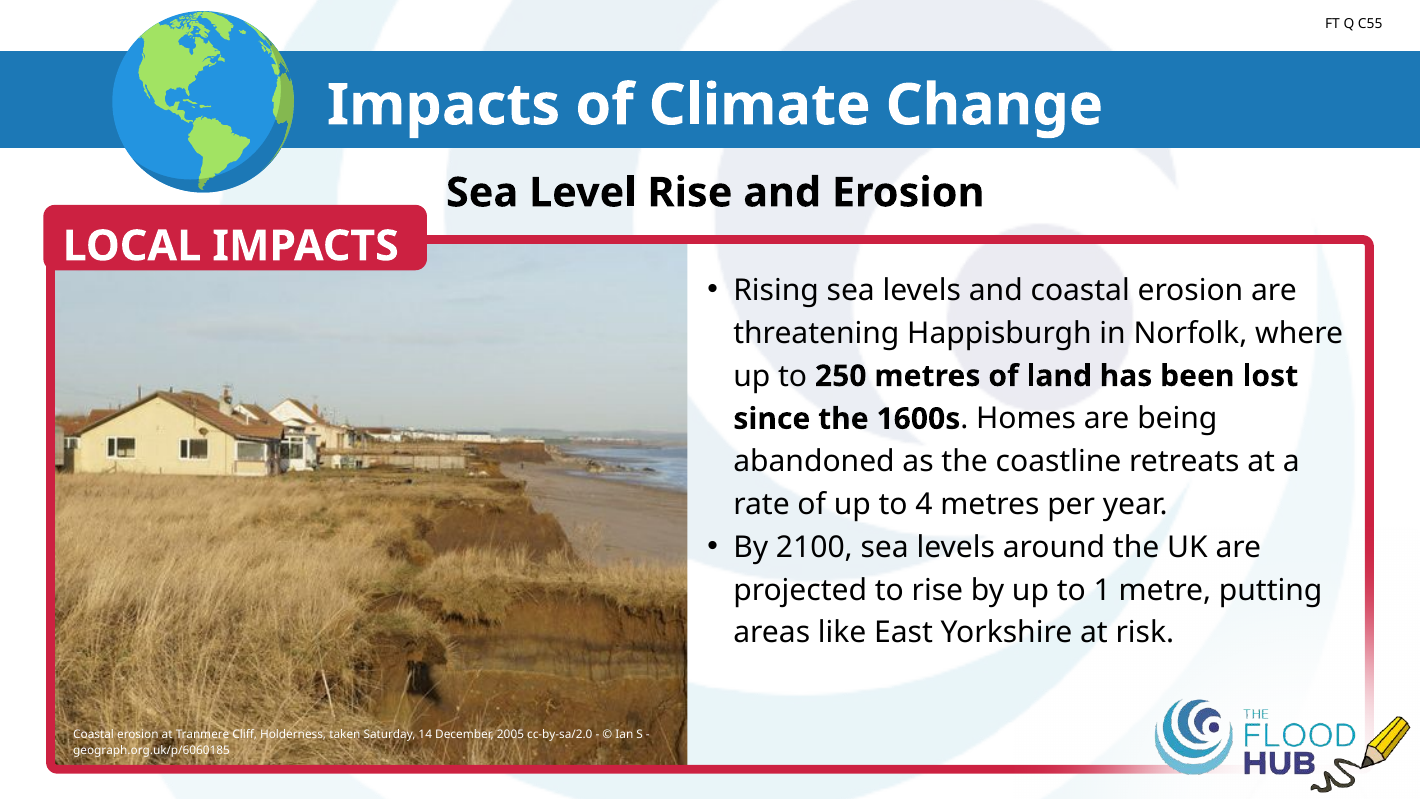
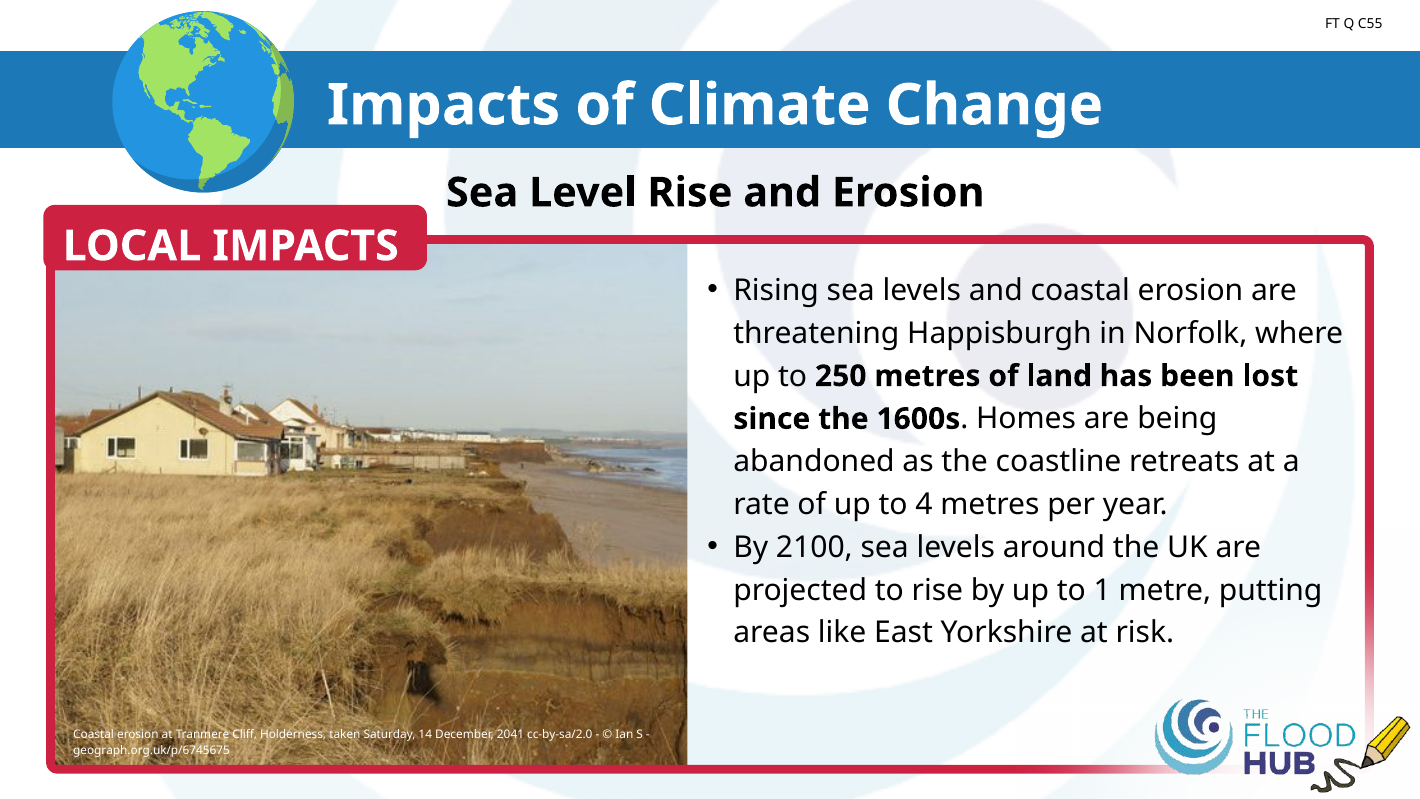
2005: 2005 -> 2041
geograph.org.uk/p/6060185: geograph.org.uk/p/6060185 -> geograph.org.uk/p/6745675
